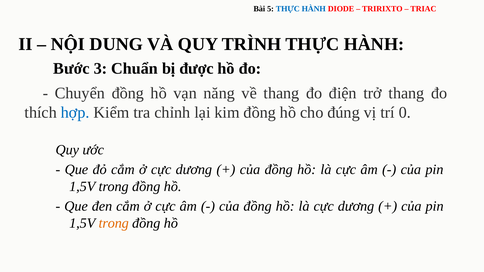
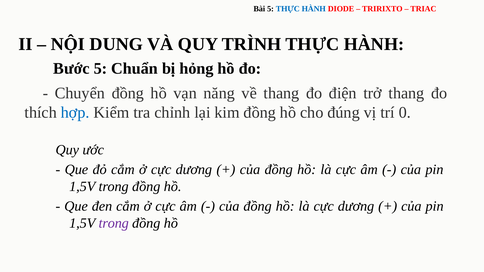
Bước 3: 3 -> 5
được: được -> hỏng
trong at (114, 223) colour: orange -> purple
